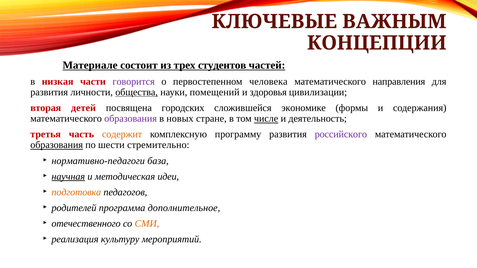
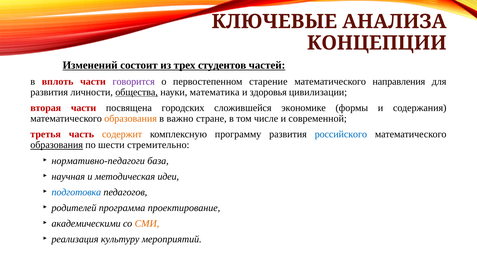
ВАЖНЫМ: ВАЖНЫМ -> АНАЛИЗА
Материале: Материале -> Изменений
низкая: низкая -> вплоть
человека: человека -> старение
помещений: помещений -> математика
вторая детей: детей -> части
образования at (131, 119) colour: purple -> orange
новых: новых -> важно
числе underline: present -> none
деятельность: деятельность -> современной
российского colour: purple -> blue
научная underline: present -> none
подготовка colour: orange -> blue
дополнительное: дополнительное -> проектирование
отечественного: отечественного -> академическими
